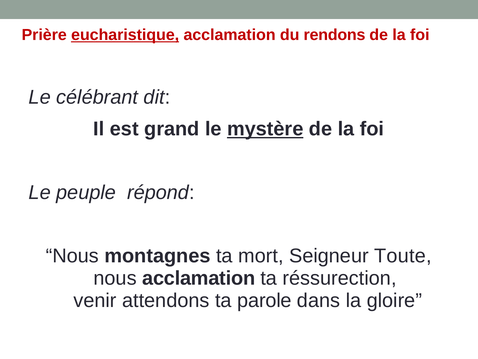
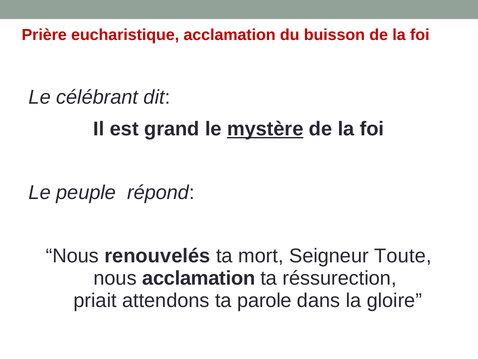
eucharistique underline: present -> none
rendons: rendons -> buisson
montagnes: montagnes -> renouvelés
venir: venir -> priait
